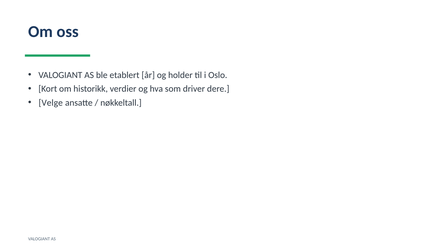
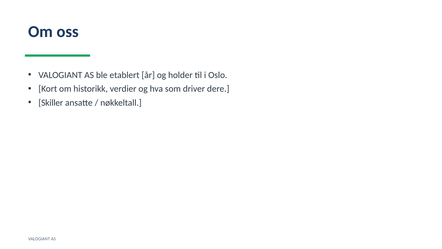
Velge: Velge -> Skiller
